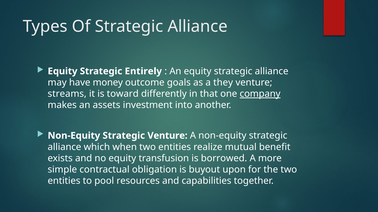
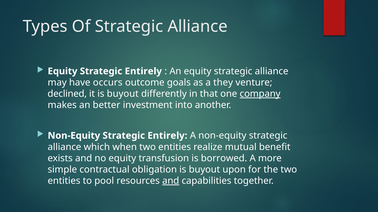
money: money -> occurs
streams: streams -> declined
it is toward: toward -> buyout
assets: assets -> better
Non-Equity Strategic Venture: Venture -> Entirely
and at (171, 181) underline: none -> present
